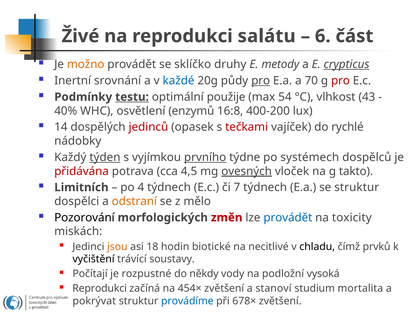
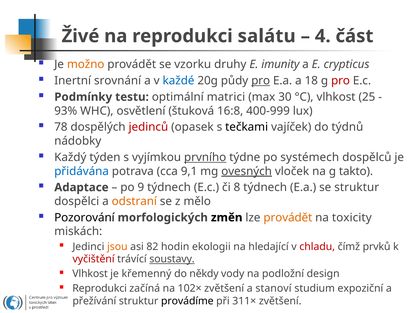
6: 6 -> 4
sklíčko: sklíčko -> vzorku
metody: metody -> imunity
crypticus underline: present -> none
70: 70 -> 18
testu underline: present -> none
použije: použije -> matrici
54: 54 -> 30
43: 43 -> 25
40%: 40% -> 93%
enzymů: enzymů -> štuková
400-200: 400-200 -> 400-999
14: 14 -> 78
tečkami colour: red -> black
rychlé: rychlé -> týdnů
týden underline: present -> none
přidávána colour: red -> blue
4,5: 4,5 -> 9,1
Limitních: Limitních -> Adaptace
4: 4 -> 9
7: 7 -> 8
změn colour: red -> black
provádět at (288, 217) colour: blue -> orange
18: 18 -> 82
biotické: biotické -> ekologii
necitlivé: necitlivé -> hledající
chladu colour: black -> red
vyčištění colour: black -> red
soustavy underline: none -> present
Počítají at (90, 274): Počítají -> Vlhkost
rozpustné: rozpustné -> křemenný
vysoká: vysoká -> design
454×: 454× -> 102×
mortalita: mortalita -> expoziční
pokrývat: pokrývat -> přežívání
provádíme colour: blue -> black
678×: 678× -> 311×
